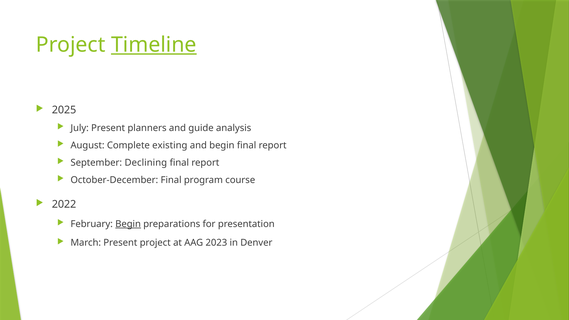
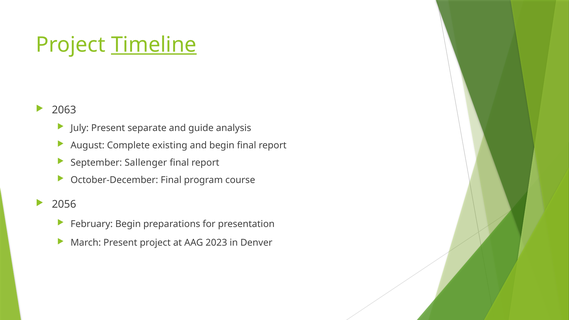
2025: 2025 -> 2063
planners: planners -> separate
Declining: Declining -> Sallenger
2022: 2022 -> 2056
Begin at (128, 224) underline: present -> none
